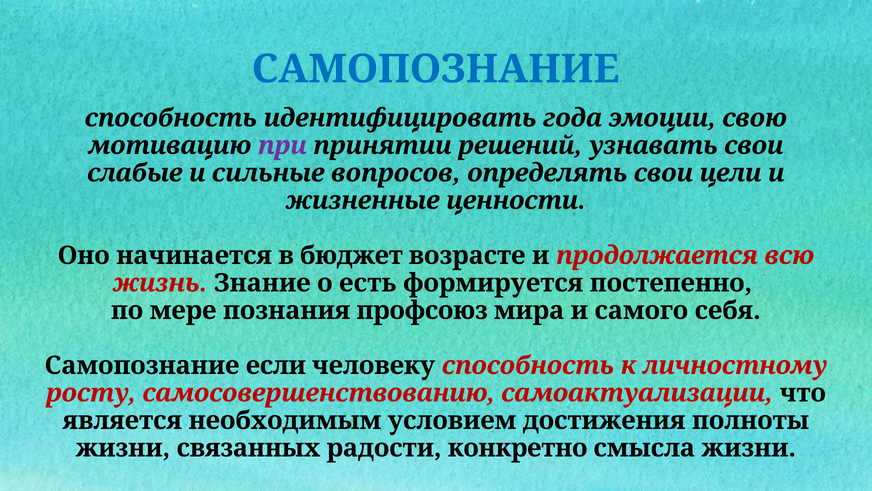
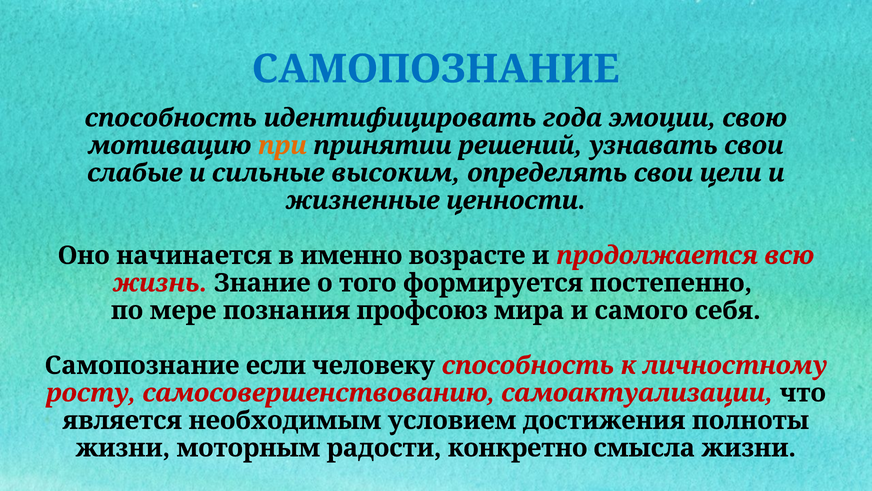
при colour: purple -> orange
вопросов: вопросов -> высоким
бюджет: бюджет -> именно
есть: есть -> того
связанных: связанных -> моторным
